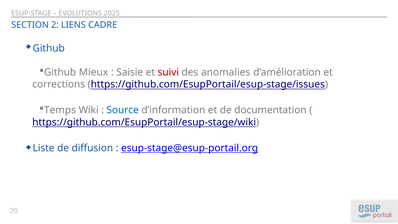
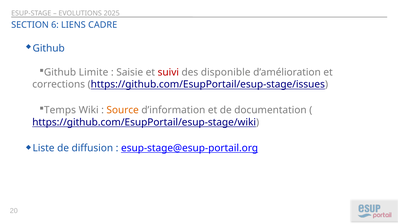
2: 2 -> 6
Mieux: Mieux -> Limite
anomalies: anomalies -> disponible
Source colour: blue -> orange
